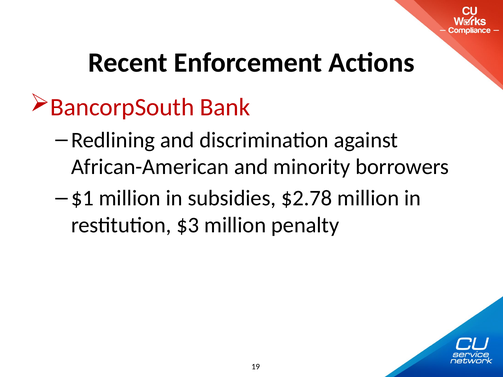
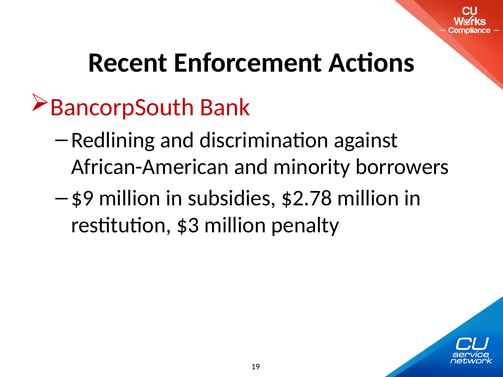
$1: $1 -> $9
